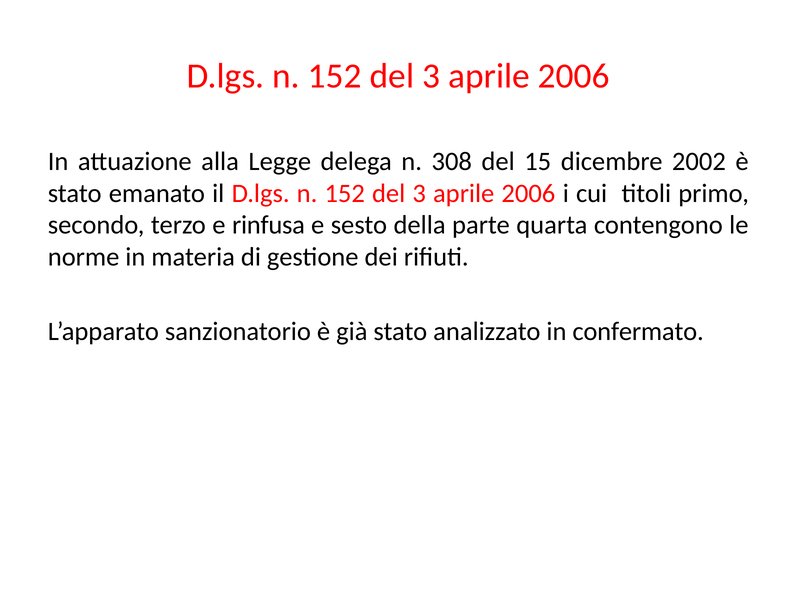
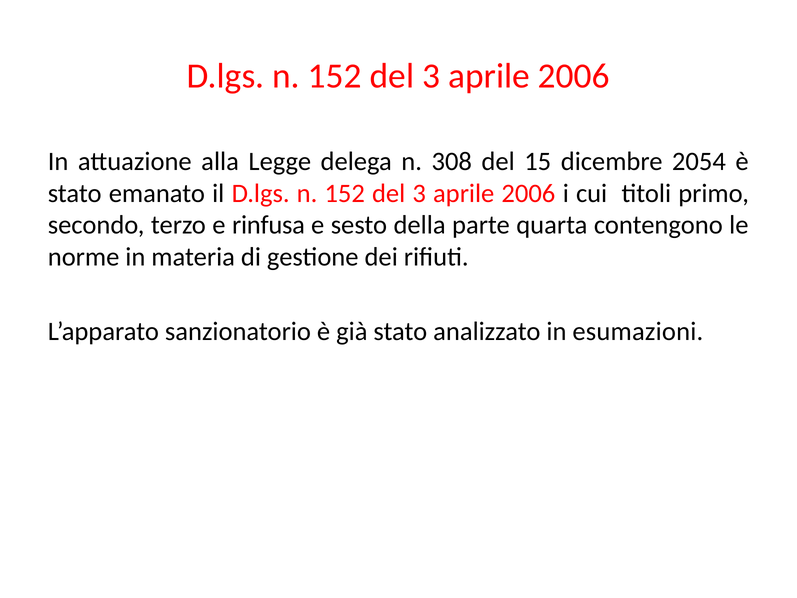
2002: 2002 -> 2054
confermato: confermato -> esumazioni
